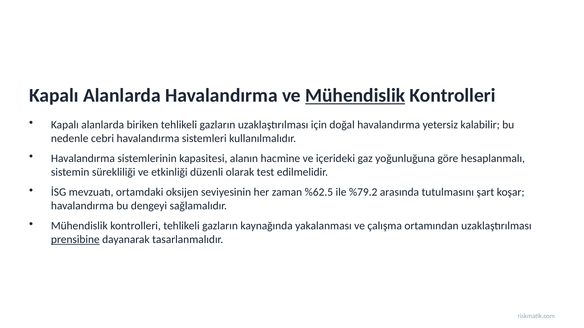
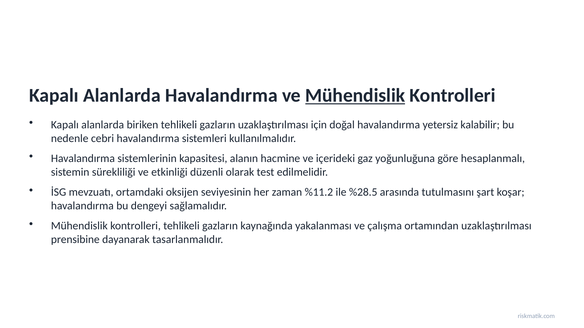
%62.5: %62.5 -> %11.2
%79.2: %79.2 -> %28.5
prensibine underline: present -> none
